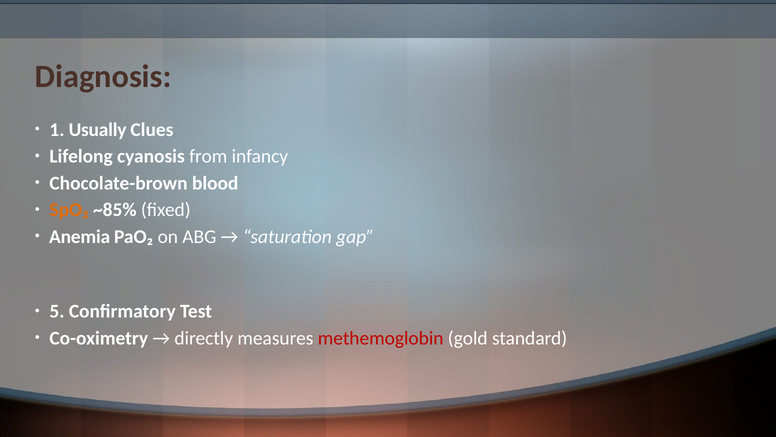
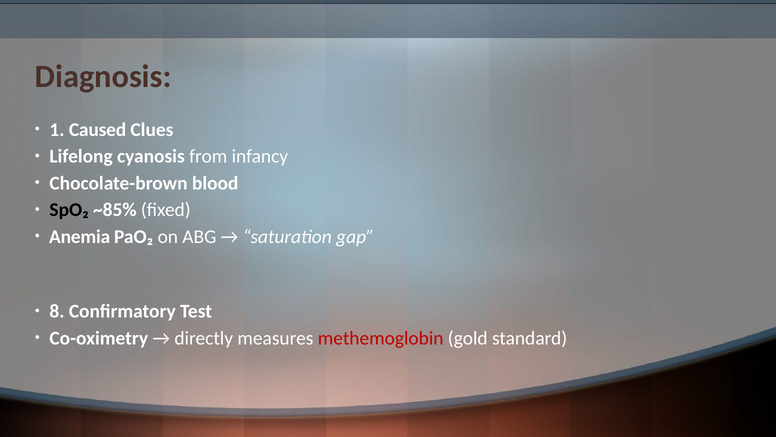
Usually: Usually -> Caused
SpO₂ colour: orange -> black
5: 5 -> 8
